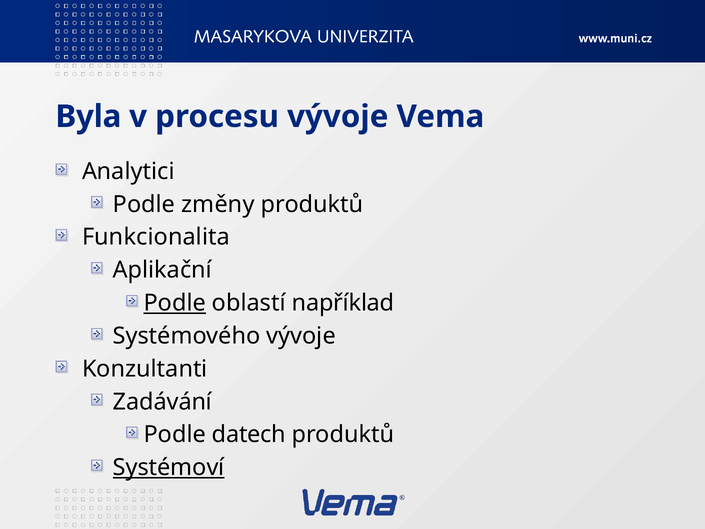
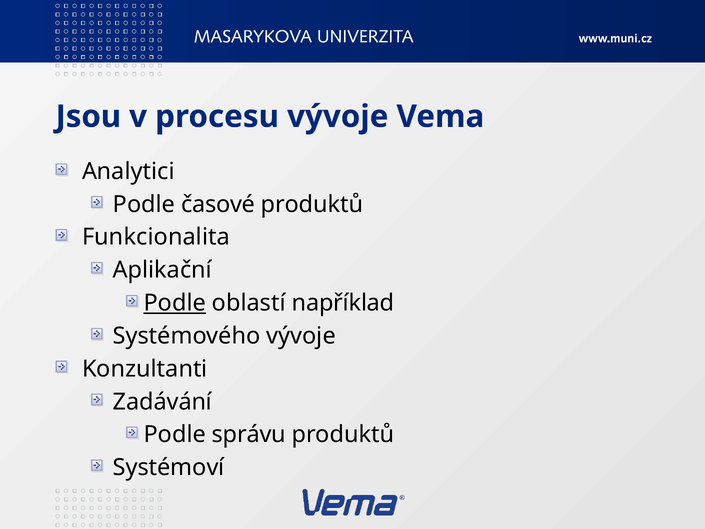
Byla: Byla -> Jsou
změny: změny -> časové
datech: datech -> správu
Systémoví underline: present -> none
